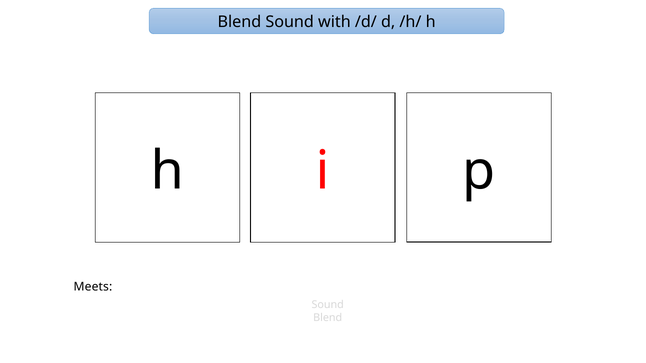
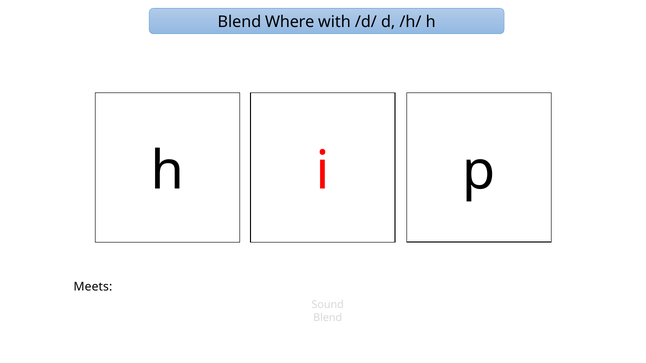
Blend Sound: Sound -> Where
